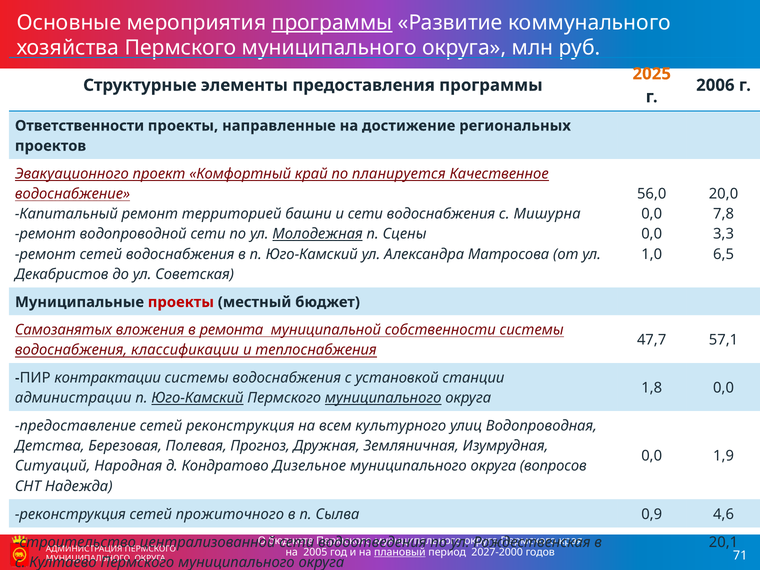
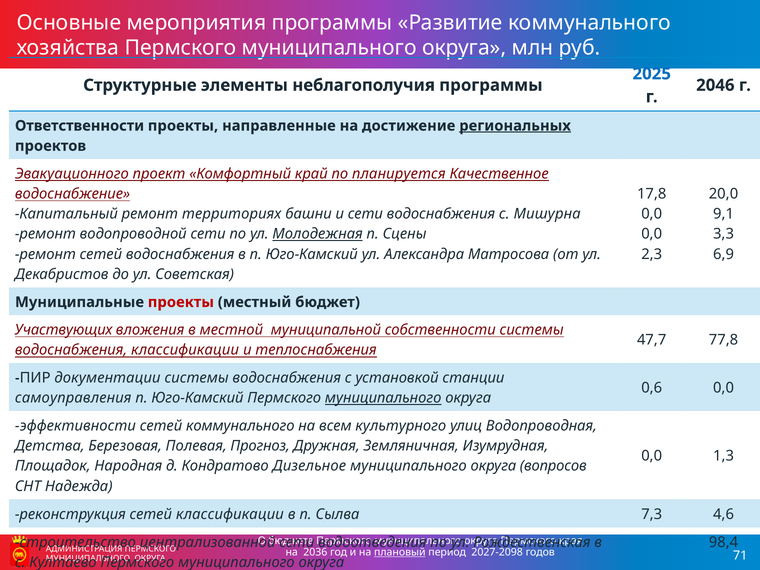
программы at (332, 23) underline: present -> none
2025 colour: orange -> blue
предоставления: предоставления -> неблагополучия
2006: 2006 -> 2046
региональных underline: none -> present
56,0: 56,0 -> 17,8
территорией: территорией -> территориях
7,8: 7,8 -> 9,1
1,0: 1,0 -> 2,3
6,5: 6,5 -> 6,9
Самозанятых: Самозанятых -> Участвующих
ремонта: ремонта -> местной
57,1: 57,1 -> 77,8
контрактации: контрактации -> документации
1,8: 1,8 -> 0,6
администрации: администрации -> самоуправления
Юго-Камский at (198, 398) underline: present -> none
предоставление: предоставление -> эффективности
сетей реконструкция: реконструкция -> коммунального
1,9: 1,9 -> 1,3
Ситуаций: Ситуаций -> Площадок
сетей прожиточного: прожиточного -> классификации
0,9: 0,9 -> 7,3
20,1: 20,1 -> 98,4
2005: 2005 -> 2036
2027-2000: 2027-2000 -> 2027-2098
